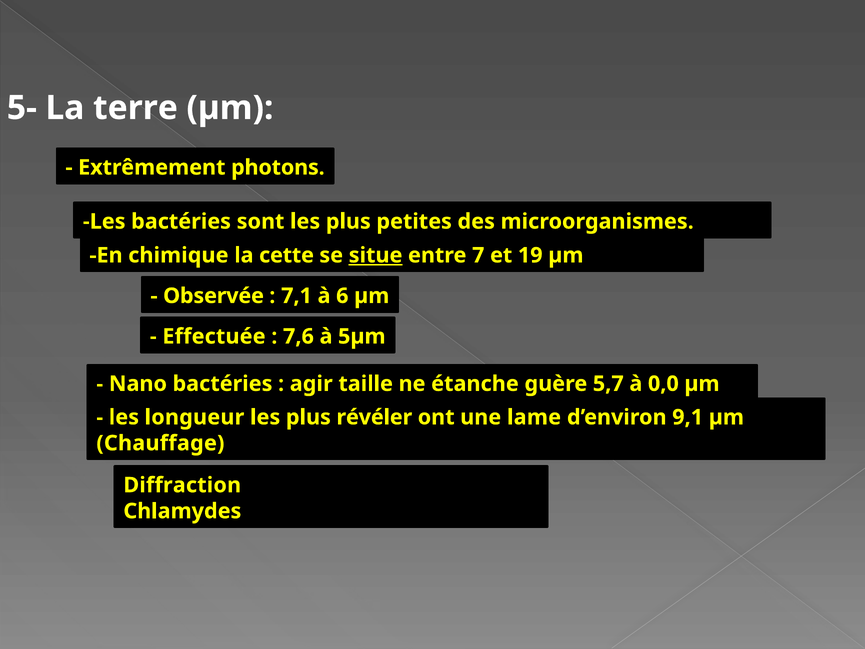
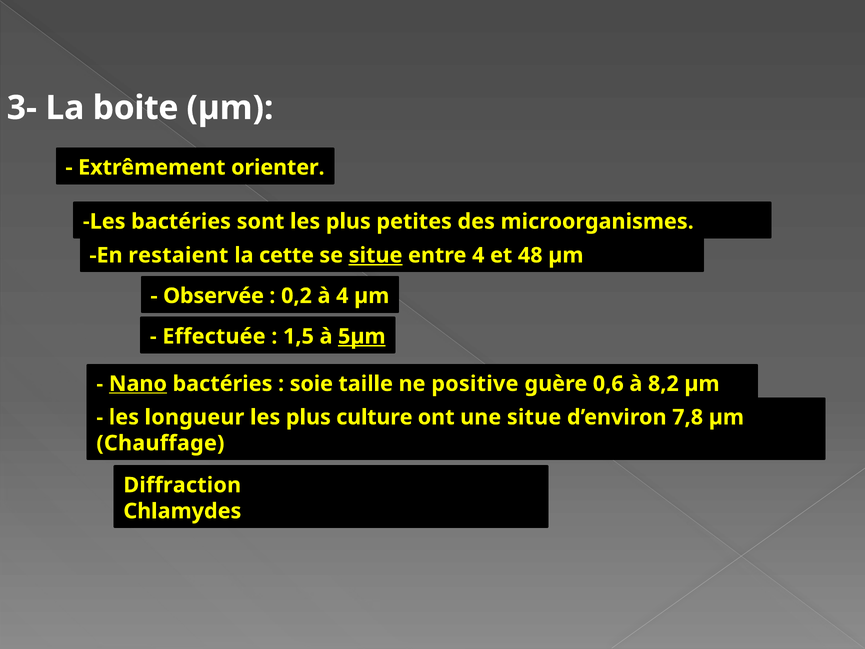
5-: 5- -> 3-
terre: terre -> boite
photons: photons -> orienter
chimique: chimique -> restaient
entre 7: 7 -> 4
19: 19 -> 48
7,1: 7,1 -> 0,2
à 6: 6 -> 4
7,6: 7,6 -> 1,5
5µm underline: none -> present
Nano underline: none -> present
agir: agir -> soie
étanche: étanche -> positive
5,7: 5,7 -> 0,6
0,0: 0,0 -> 8,2
révéler: révéler -> culture
une lame: lame -> situe
9,1: 9,1 -> 7,8
